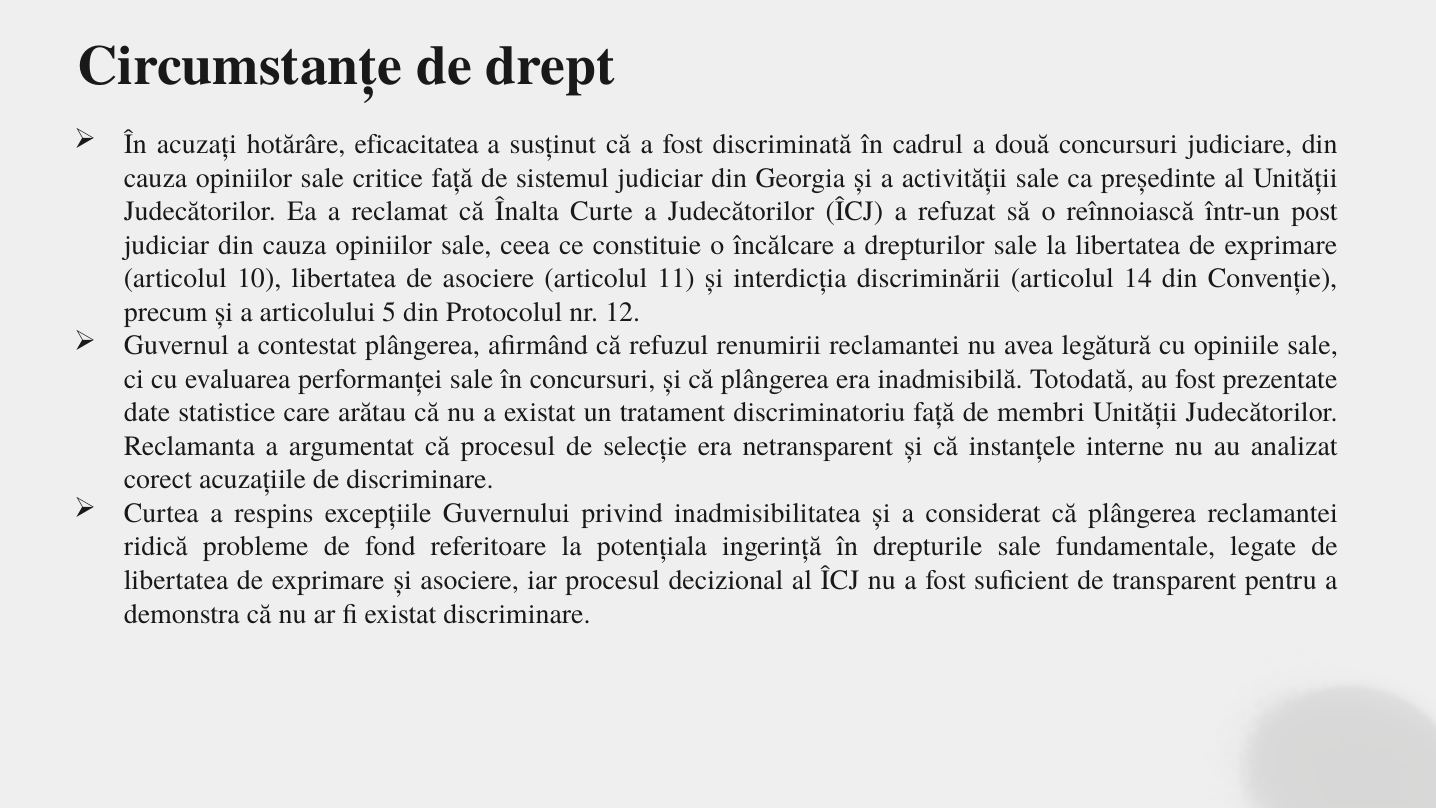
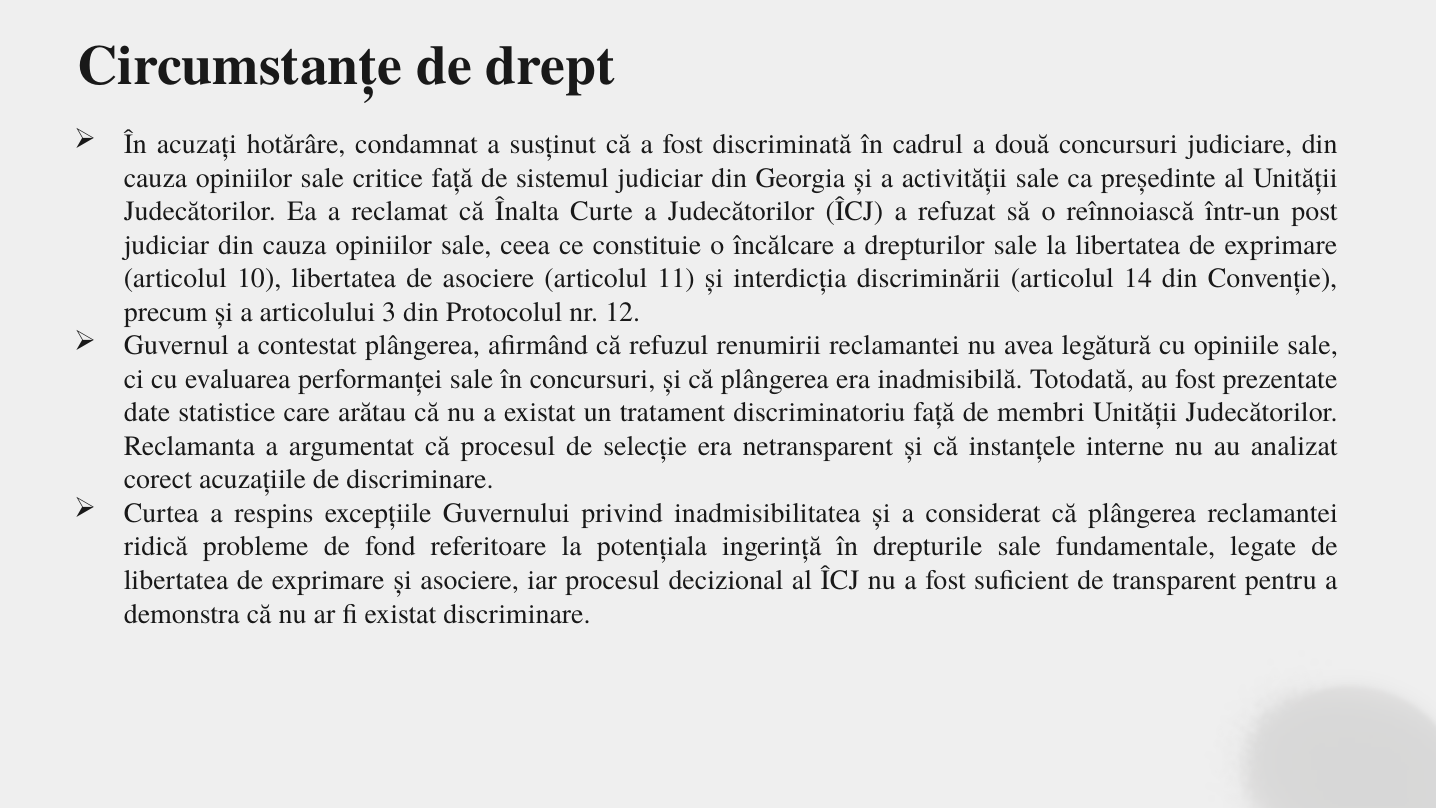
eficacitatea: eficacitatea -> condamnat
5: 5 -> 3
